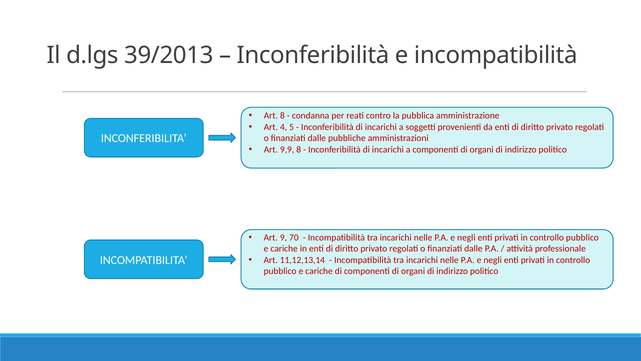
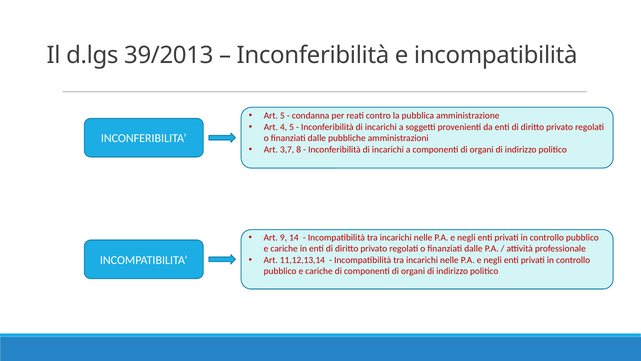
Art 8: 8 -> 5
9,9: 9,9 -> 3,7
70: 70 -> 14
